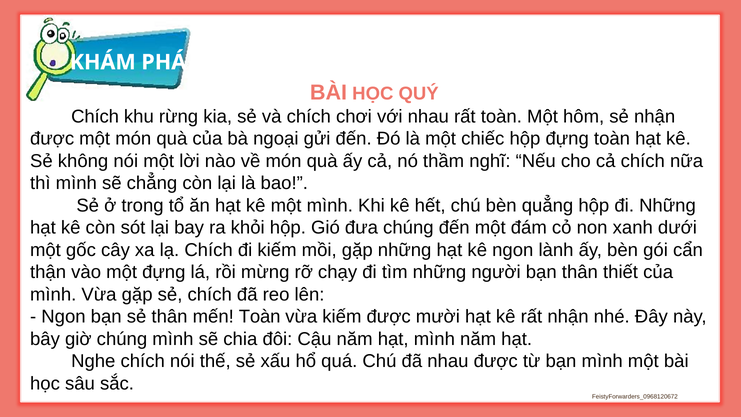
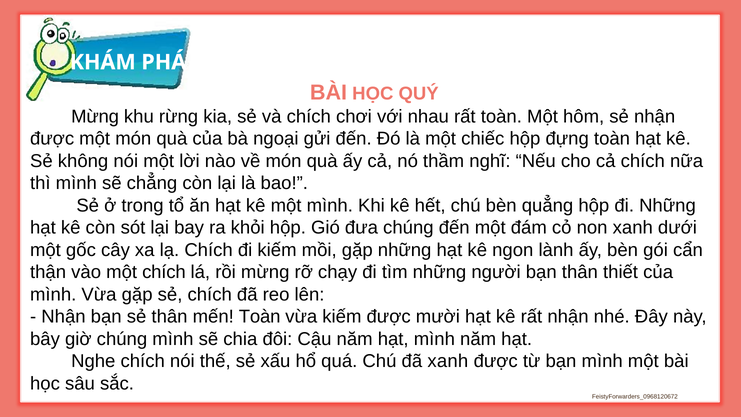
Chích at (95, 117): Chích -> Mừng
một đựng: đựng -> chích
Ngon at (63, 317): Ngon -> Nhận
đã nhau: nhau -> xanh
